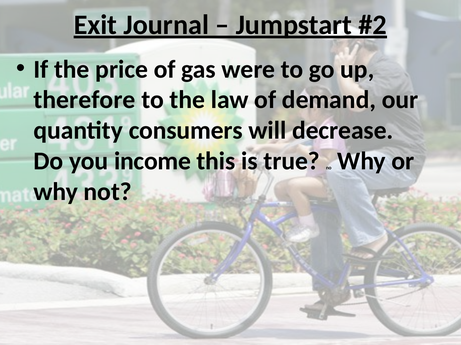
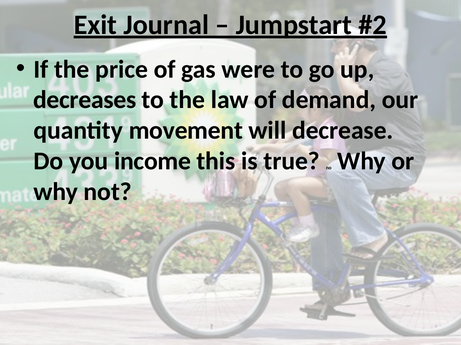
therefore: therefore -> decreases
consumers: consumers -> movement
